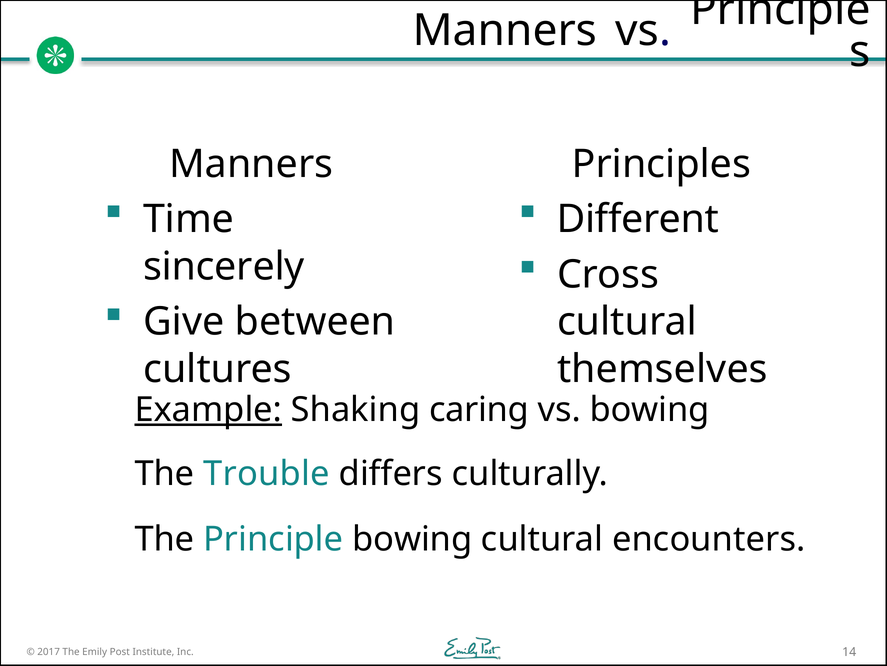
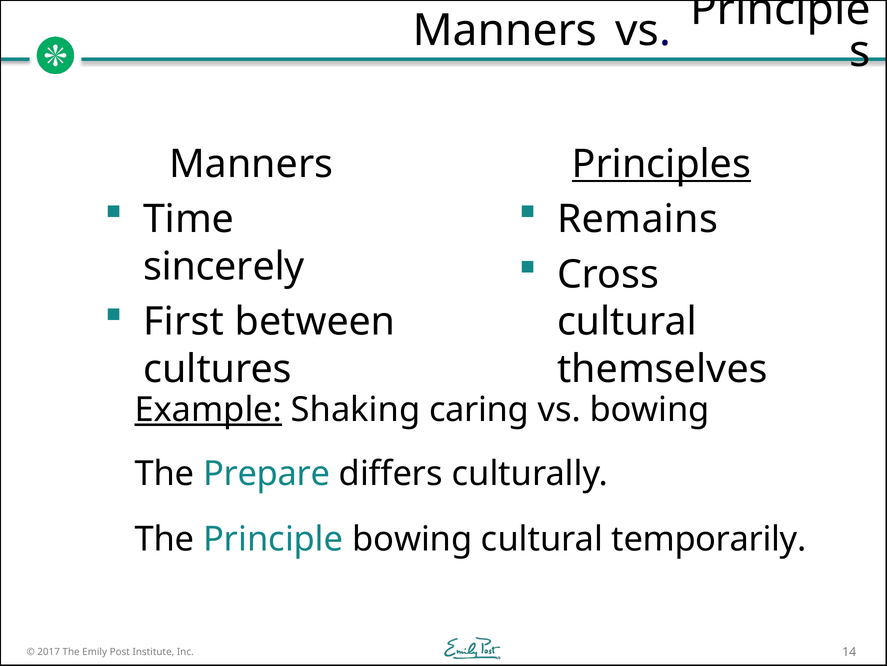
Principles underline: none -> present
Different: Different -> Remains
Give: Give -> First
Trouble: Trouble -> Prepare
encounters: encounters -> temporarily
